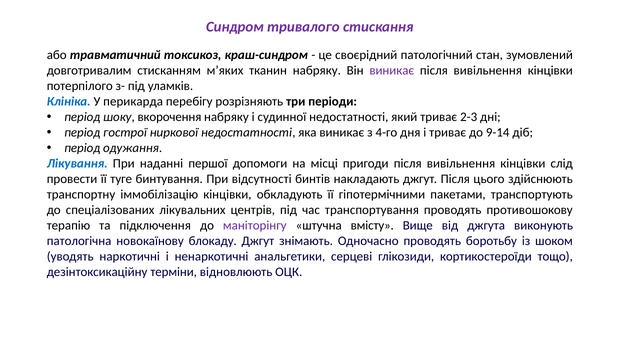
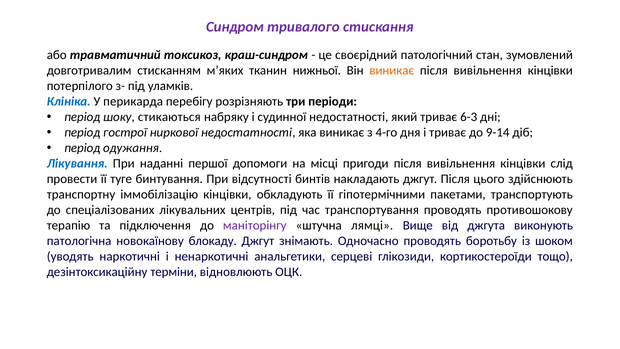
тканин набряку: набряку -> нижньої
виникає at (392, 70) colour: purple -> orange
вкорочення: вкорочення -> стикаються
2-3: 2-3 -> 6-3
вмісту: вмісту -> лямці
